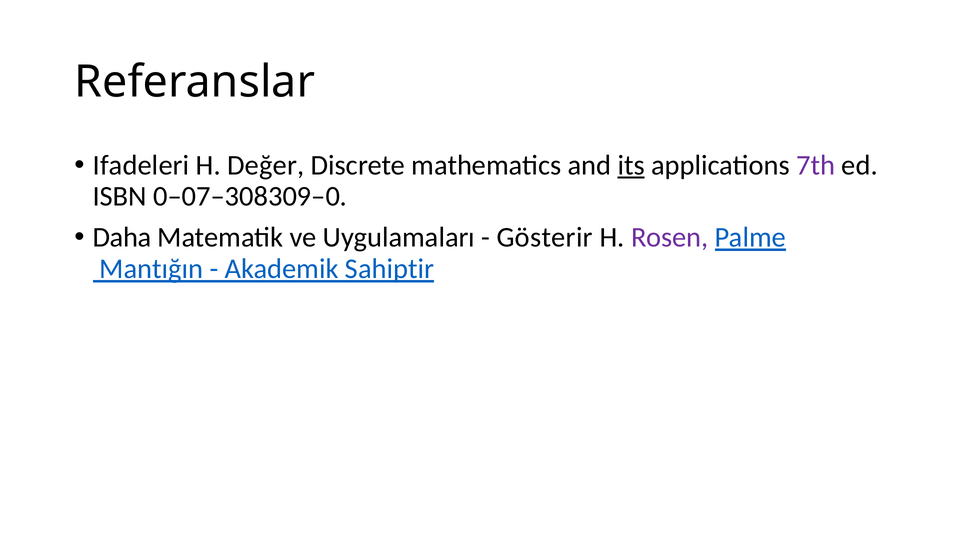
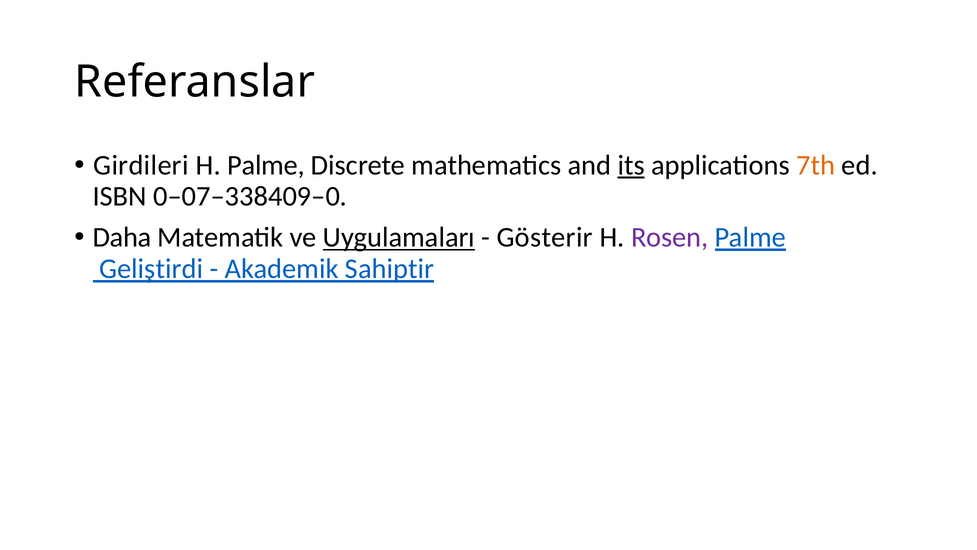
Ifadeleri: Ifadeleri -> Girdileri
H Değer: Değer -> Palme
7th colour: purple -> orange
0–07–308309–0: 0–07–308309–0 -> 0–07–338409–0
Uygulamaları underline: none -> present
Mantığın: Mantığın -> Geliştirdi
